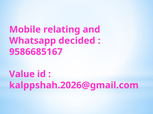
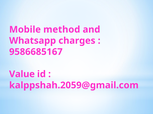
relating: relating -> method
decided: decided -> charges
kalppshah.2026@gmail.com: kalppshah.2026@gmail.com -> kalppshah.2059@gmail.com
